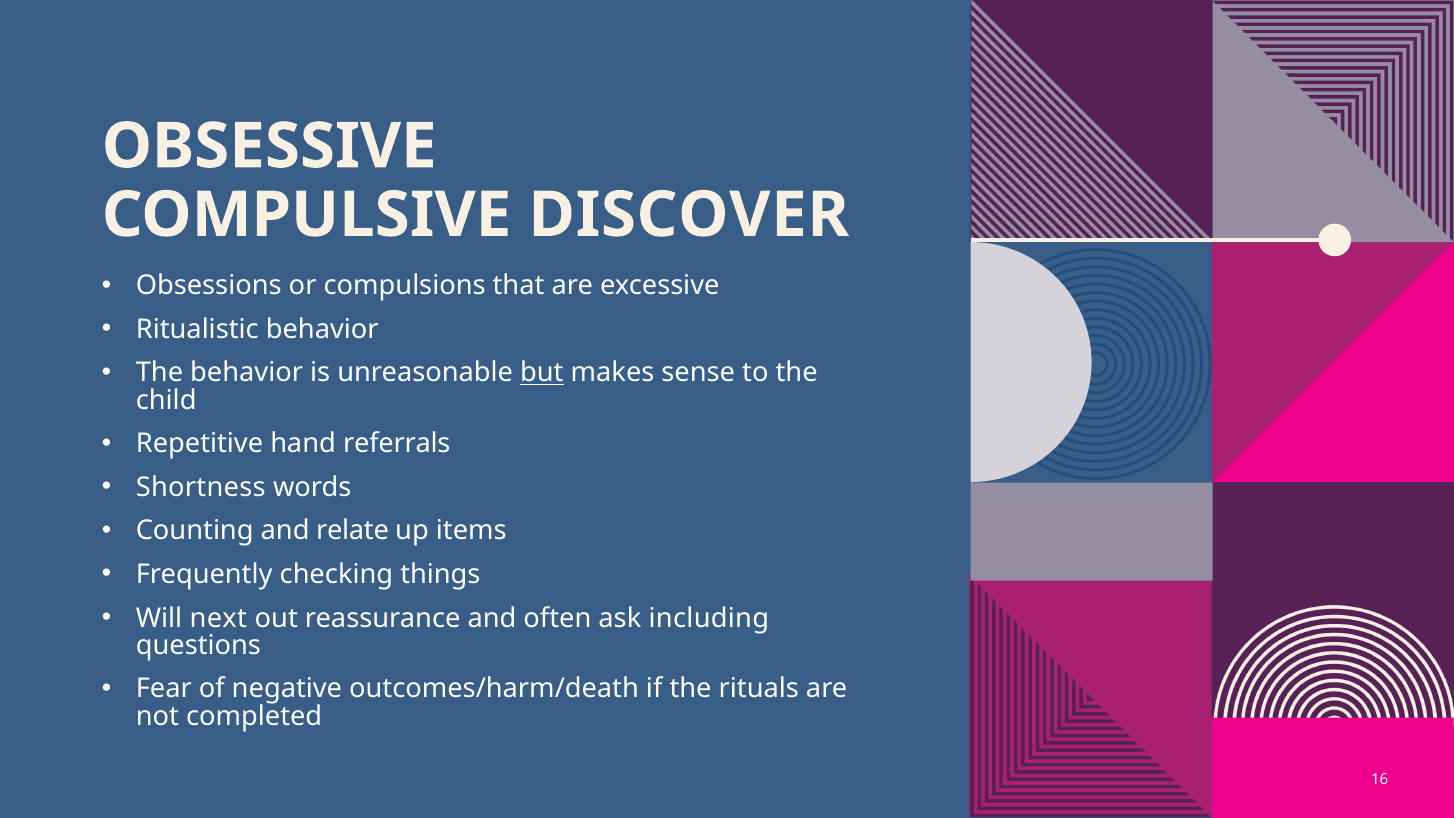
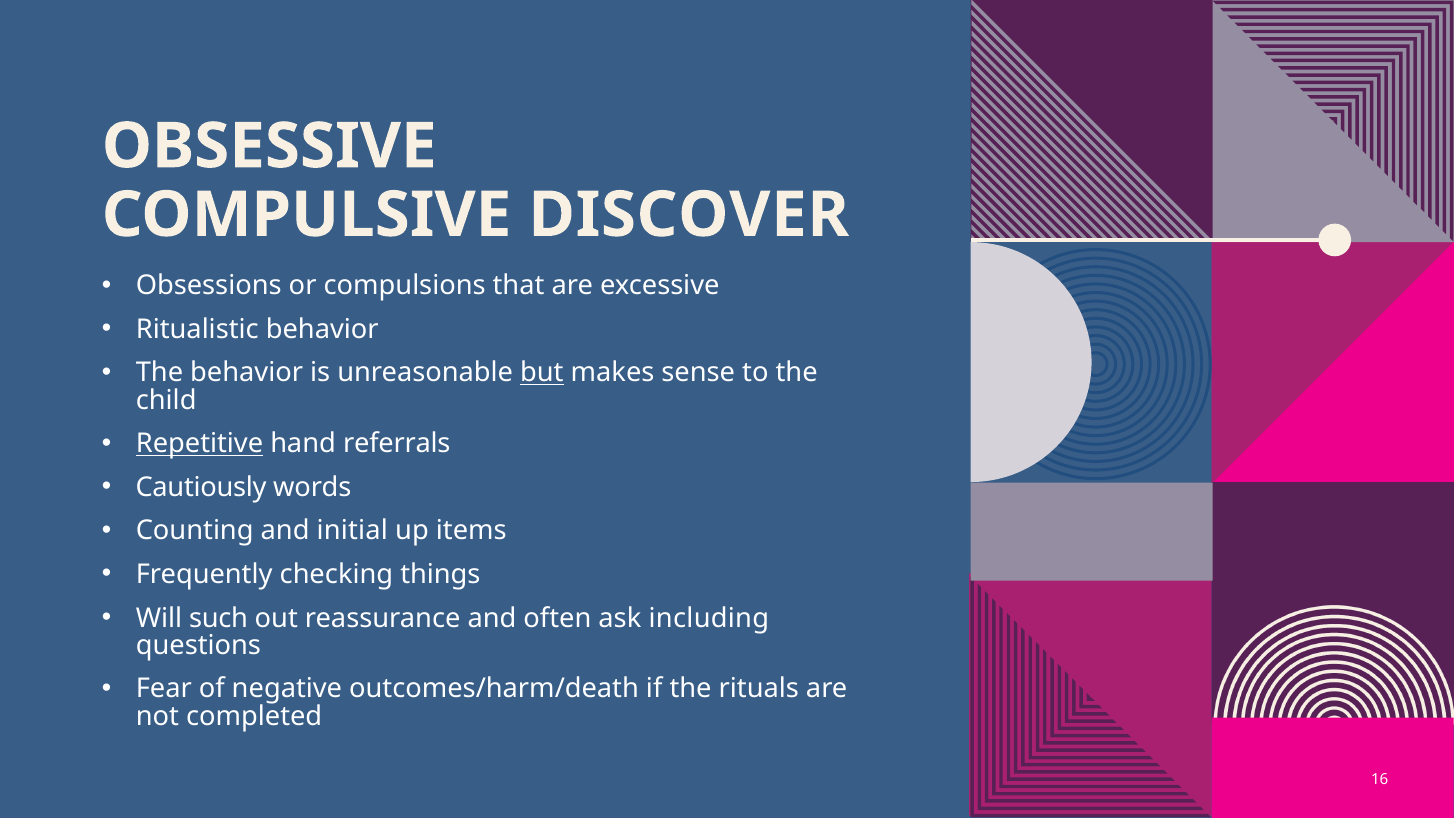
Repetitive underline: none -> present
Shortness: Shortness -> Cautiously
relate: relate -> initial
next: next -> such
